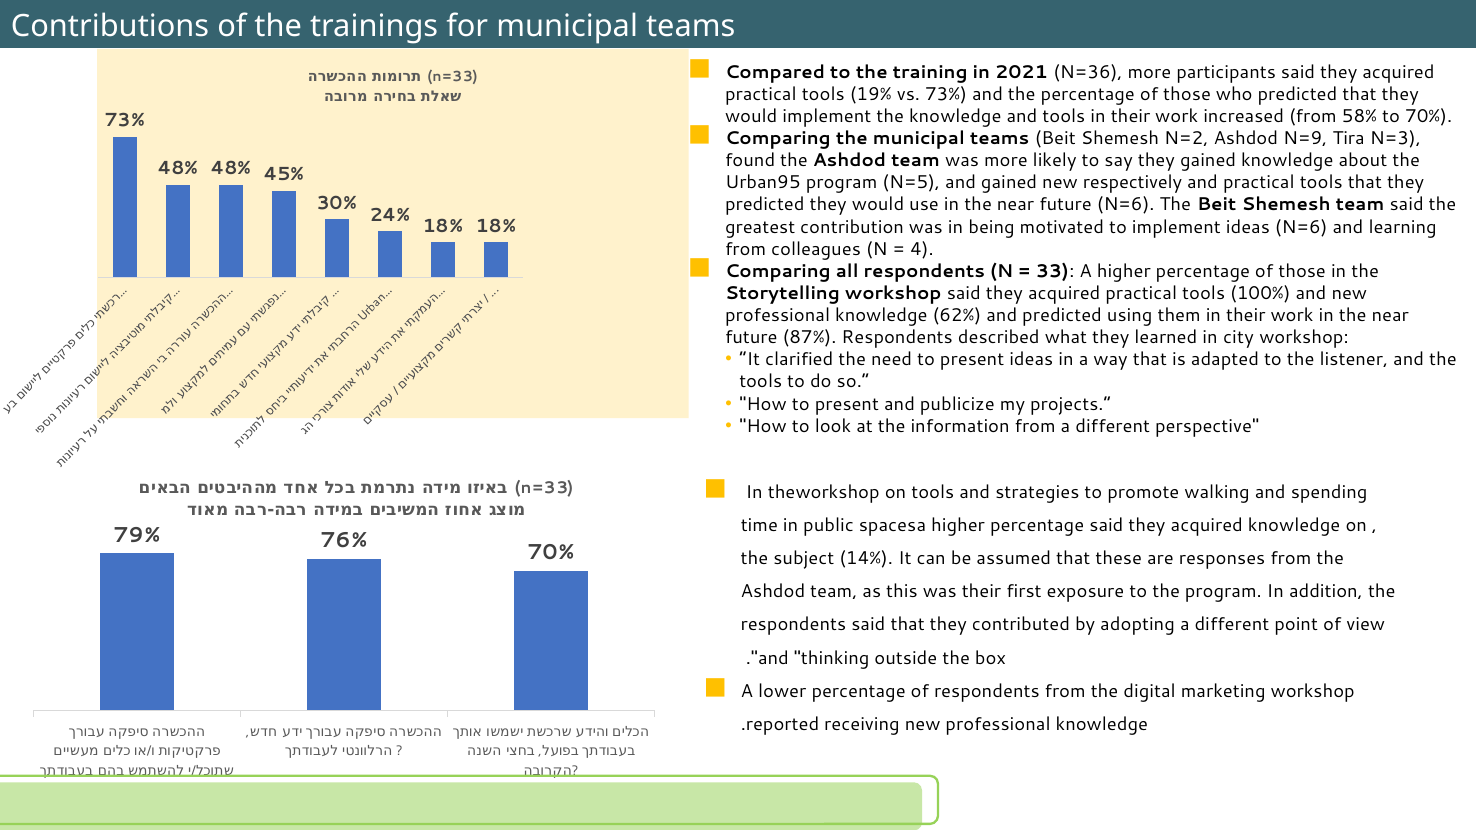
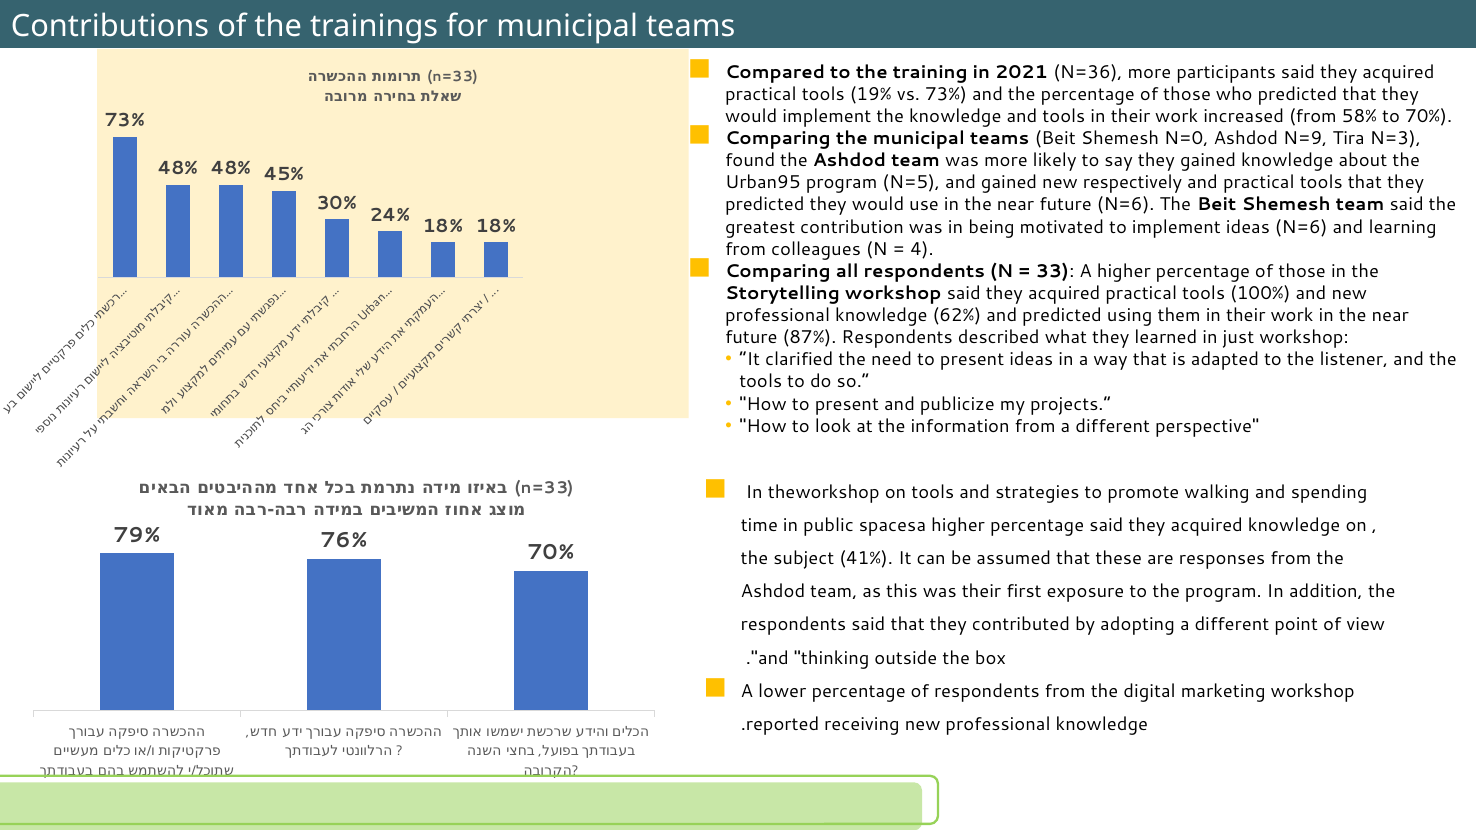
N=2: N=2 -> N=0
city: city -> just
14%: 14% -> 41%
